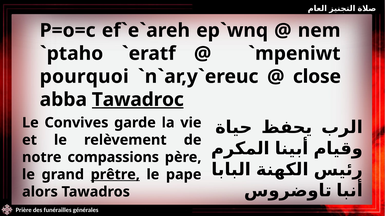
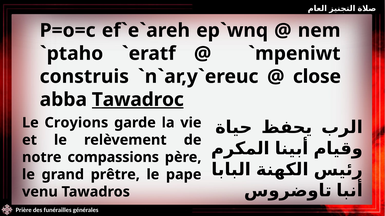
pourquoi: pourquoi -> construis
Convives: Convives -> Croyions
prêtre underline: present -> none
alors: alors -> venu
